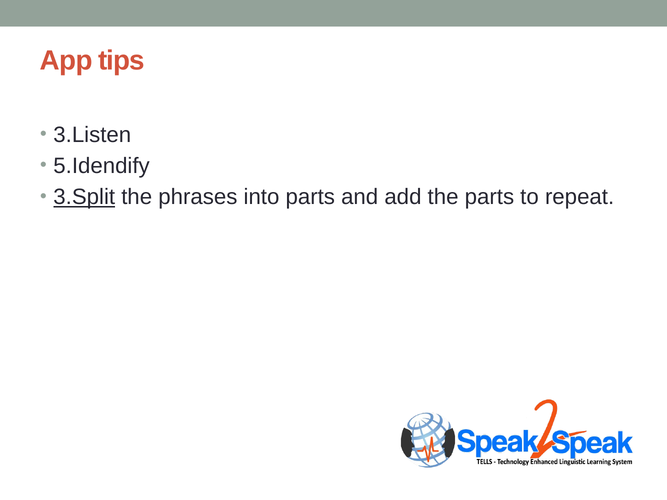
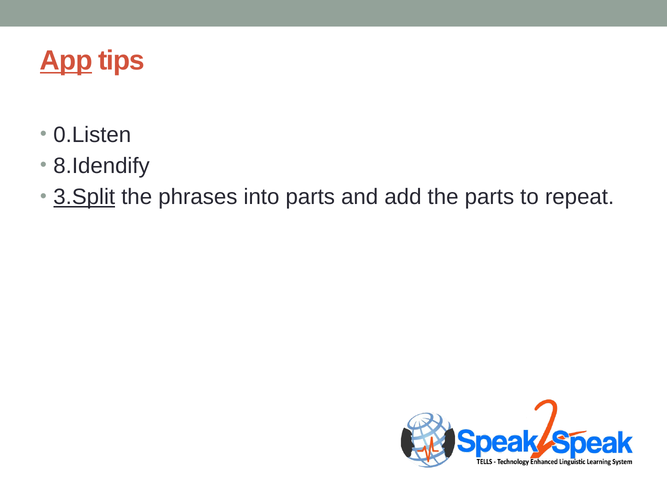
App underline: none -> present
3.Listen: 3.Listen -> 0.Listen
5.Idendify: 5.Idendify -> 8.Idendify
